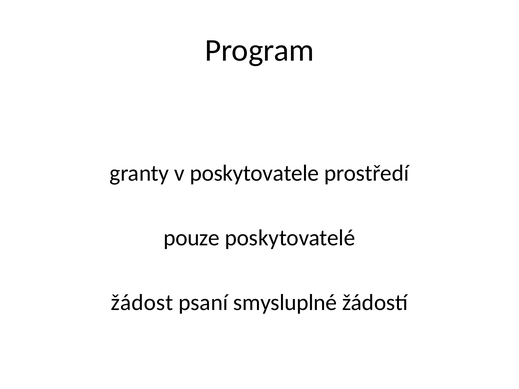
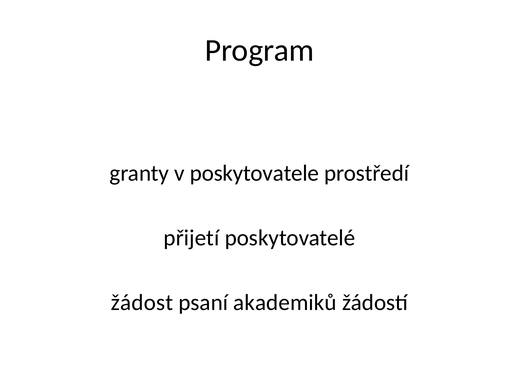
pouze: pouze -> přijetí
smysluplné: smysluplné -> akademiků
